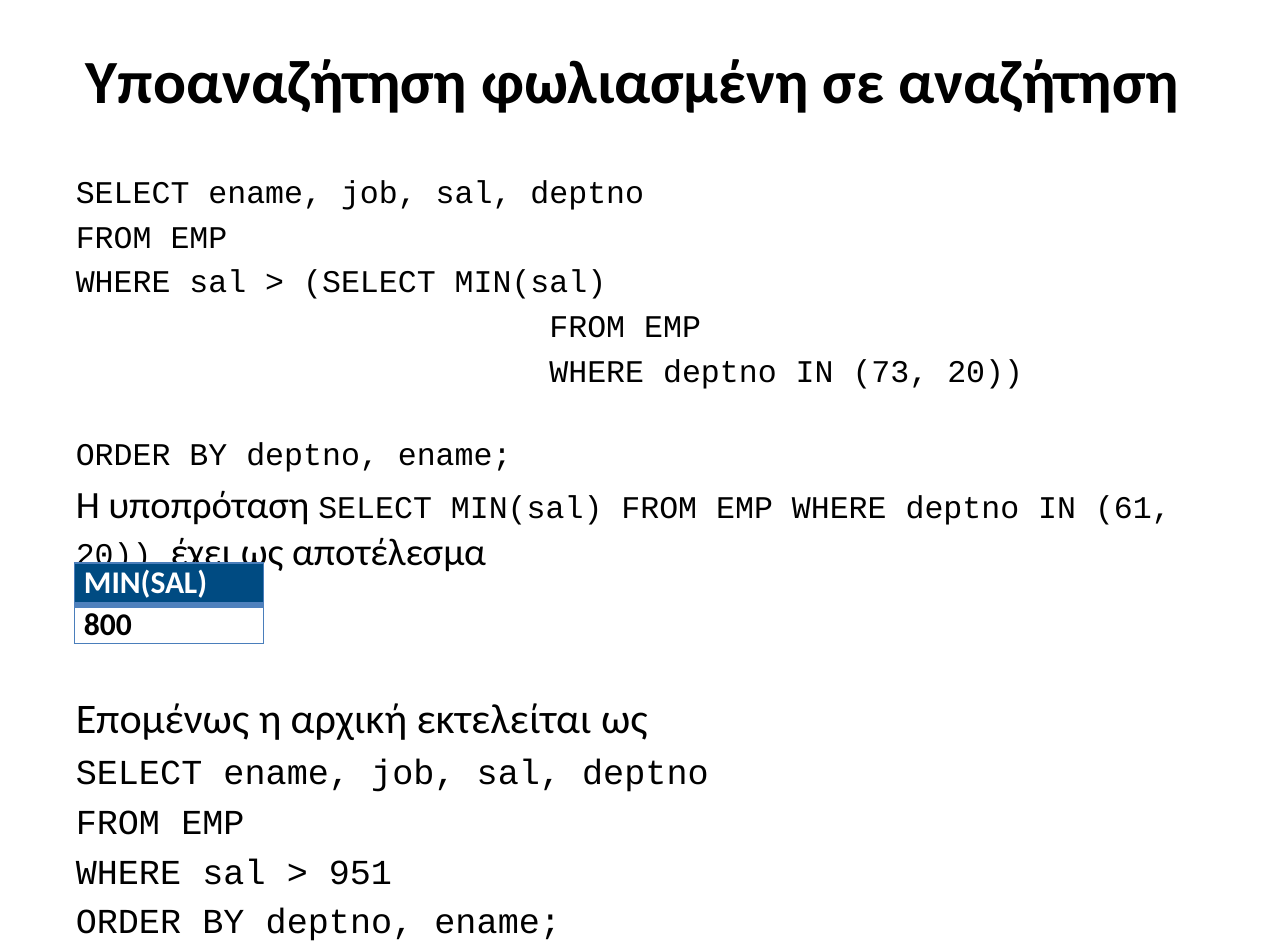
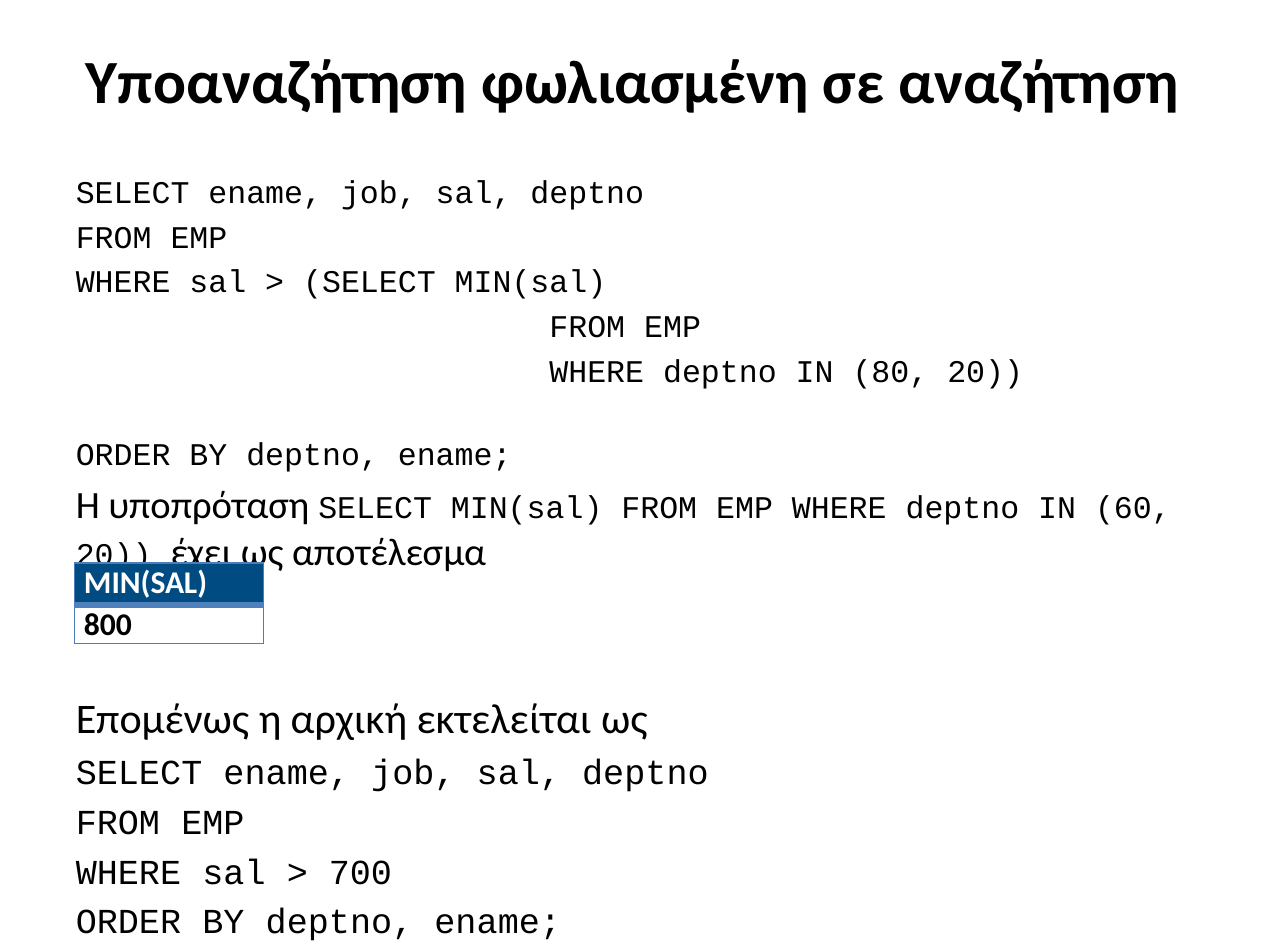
73: 73 -> 80
61: 61 -> 60
951: 951 -> 700
